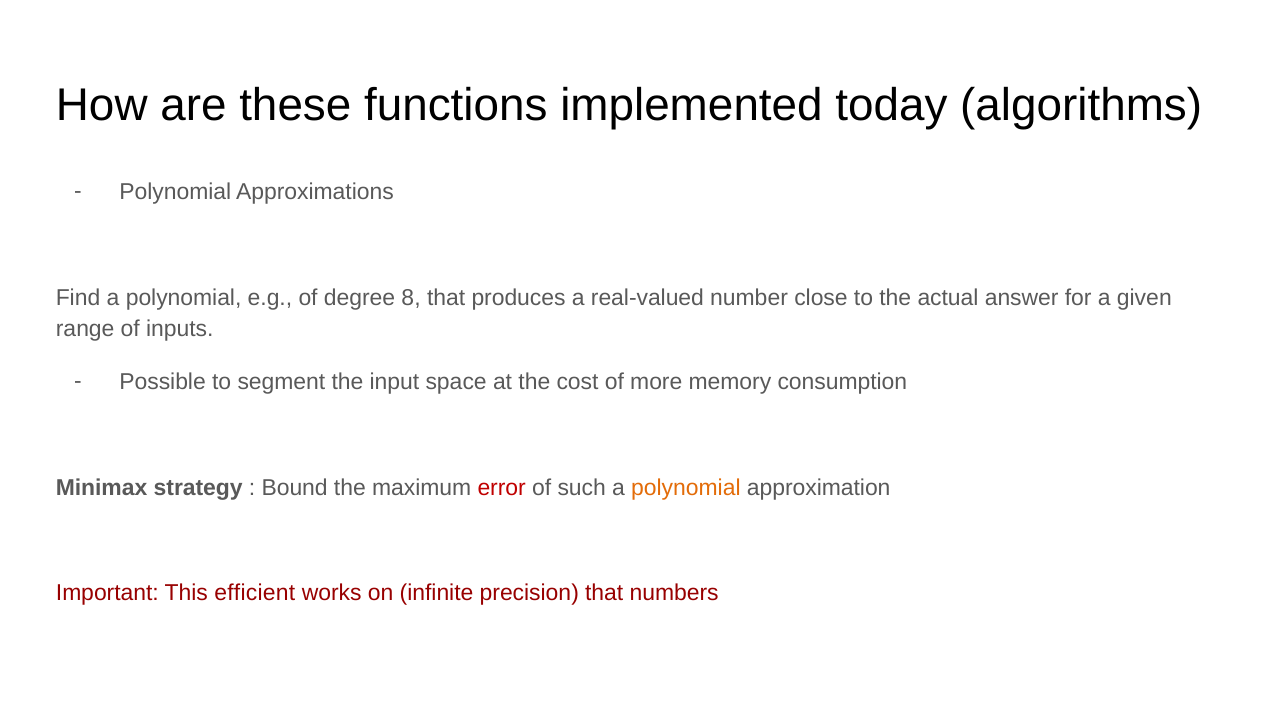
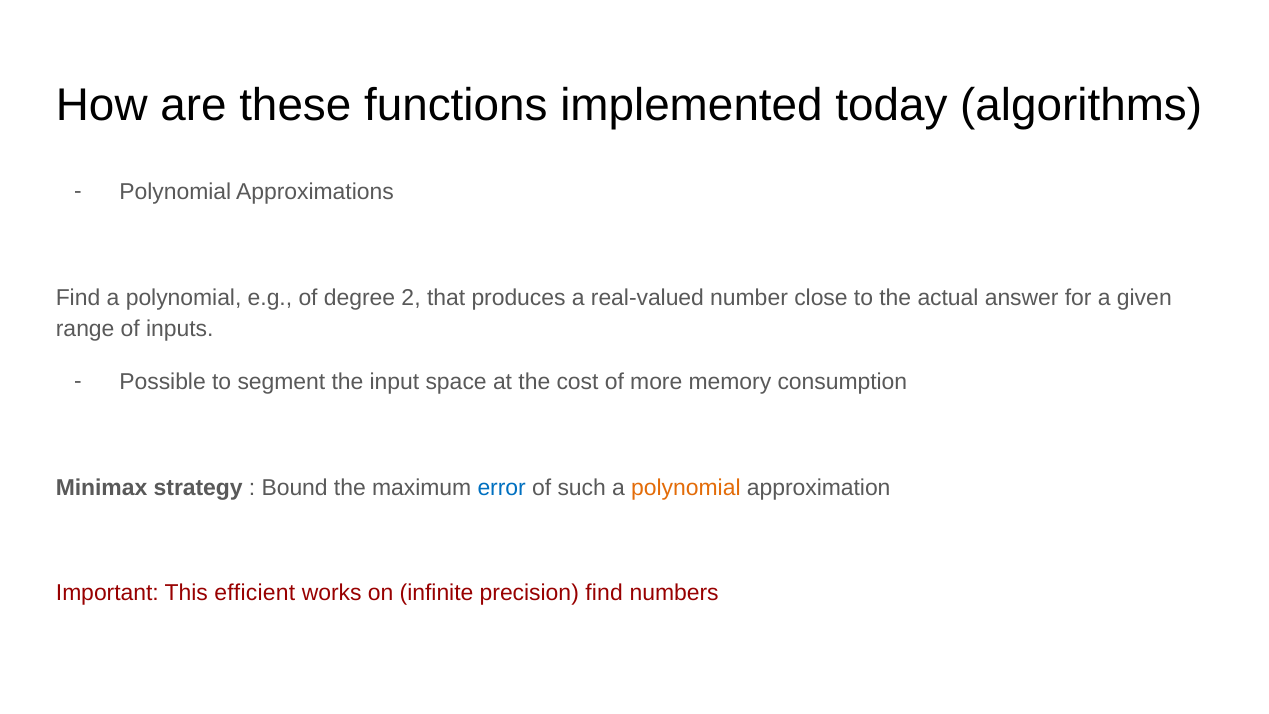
8: 8 -> 2
error colour: red -> blue
precision that: that -> find
